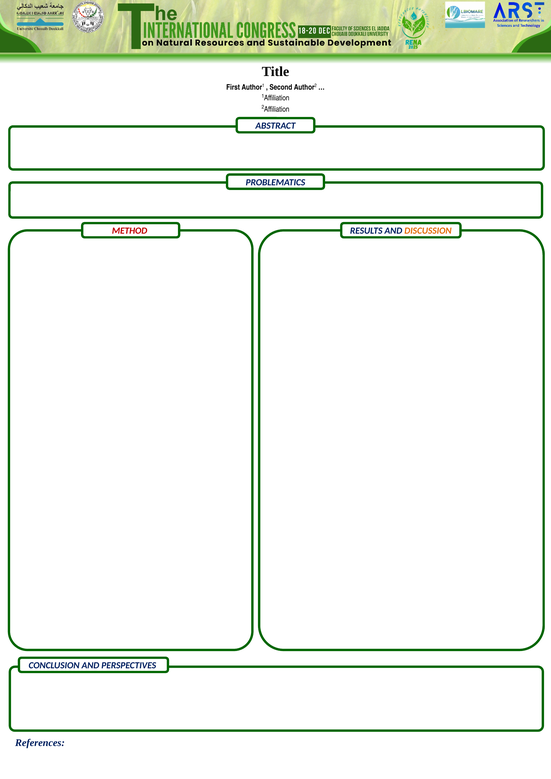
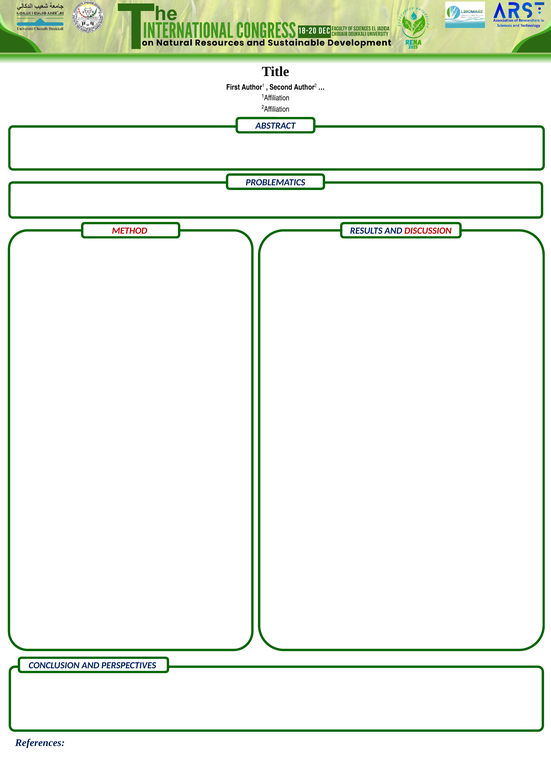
DISCUSSION colour: orange -> red
